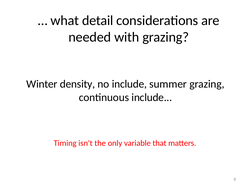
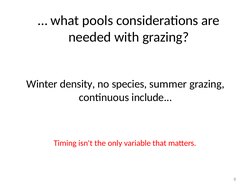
detail: detail -> pools
no include: include -> species
